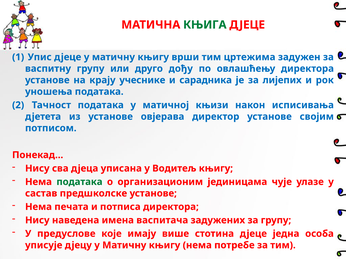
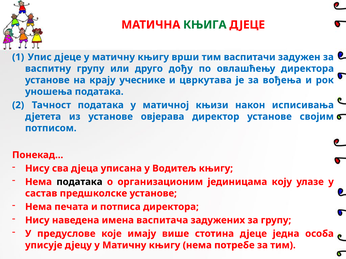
цртежима: цртежима -> васпитачи
сарадника: сарадника -> цвркутава
лијепих: лијепих -> вођења
података at (79, 182) colour: green -> black
чује: чује -> коју
